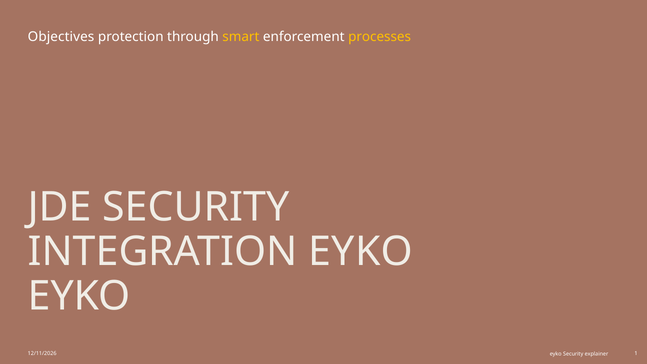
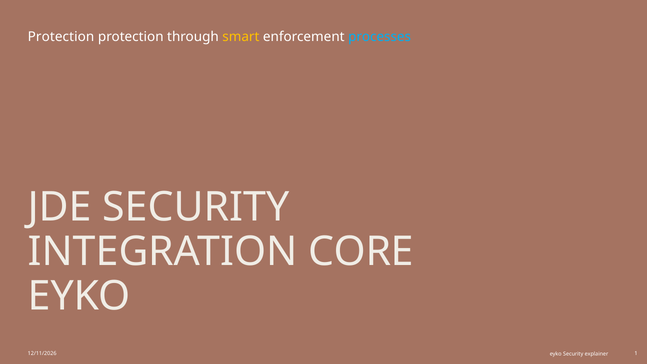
Objectives at (61, 37): Objectives -> Protection
processes colour: yellow -> light blue
INTEGRATION EYKO: EYKO -> CORE
